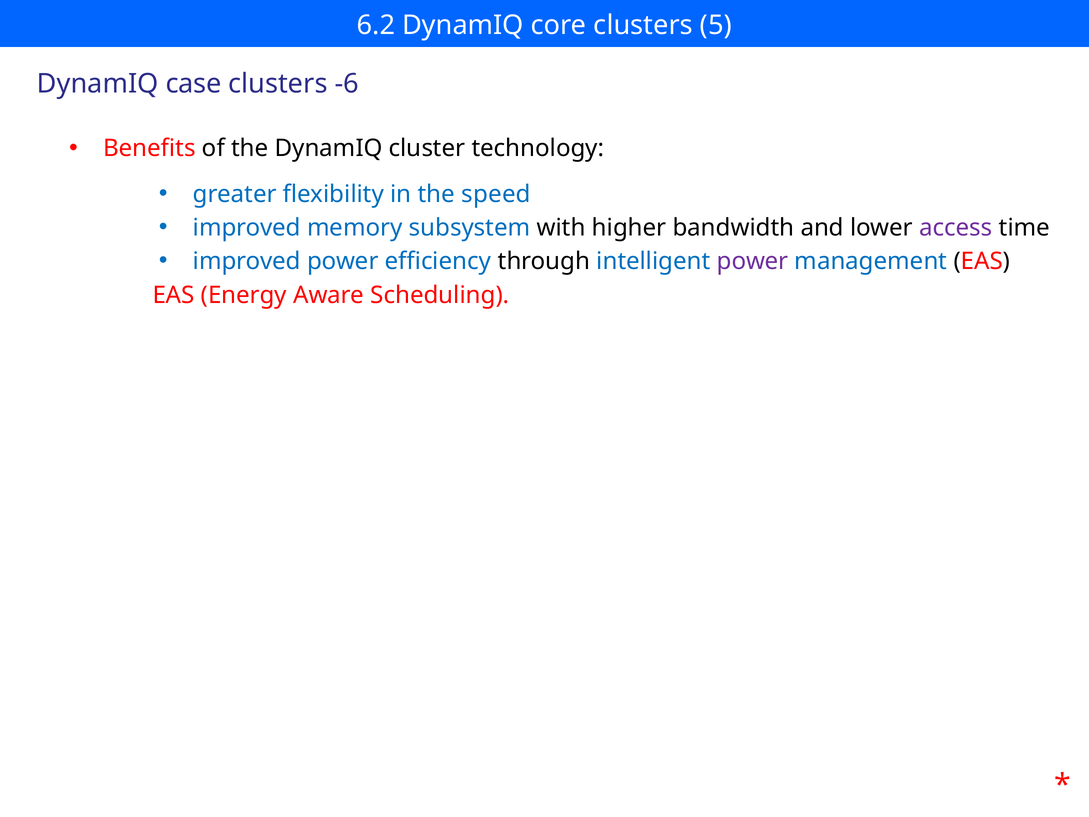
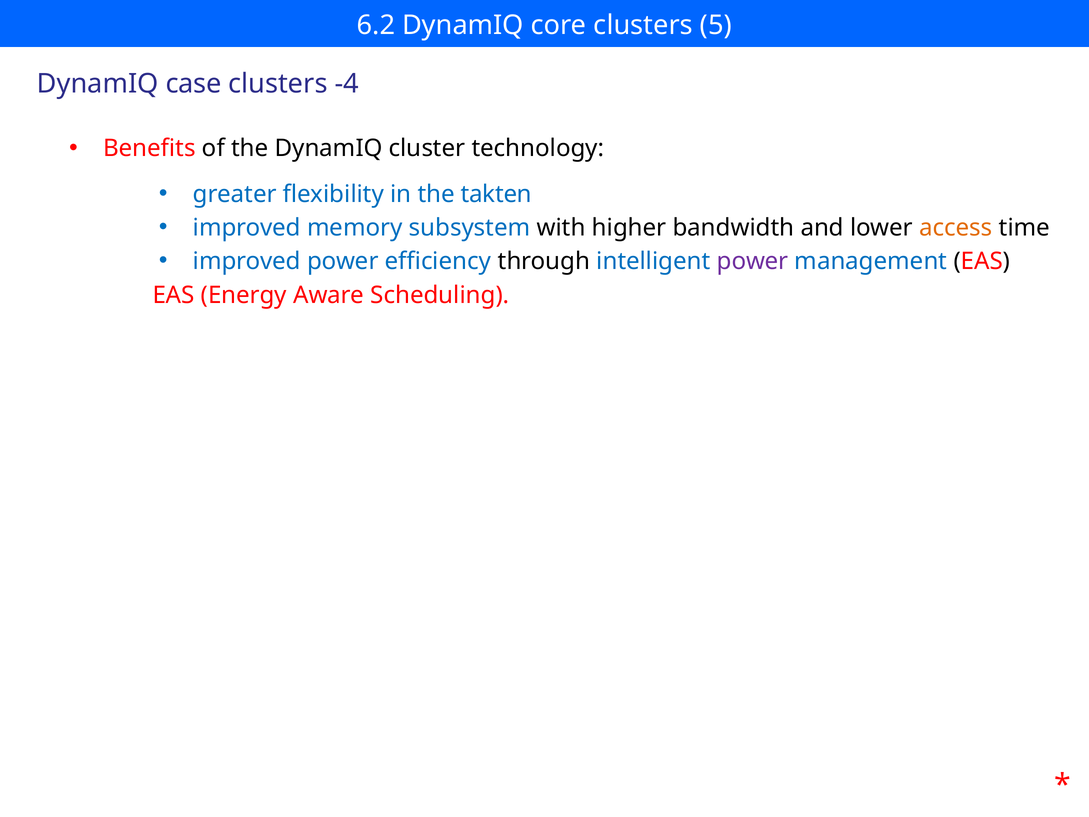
-6: -6 -> -4
speed: speed -> takten
access colour: purple -> orange
